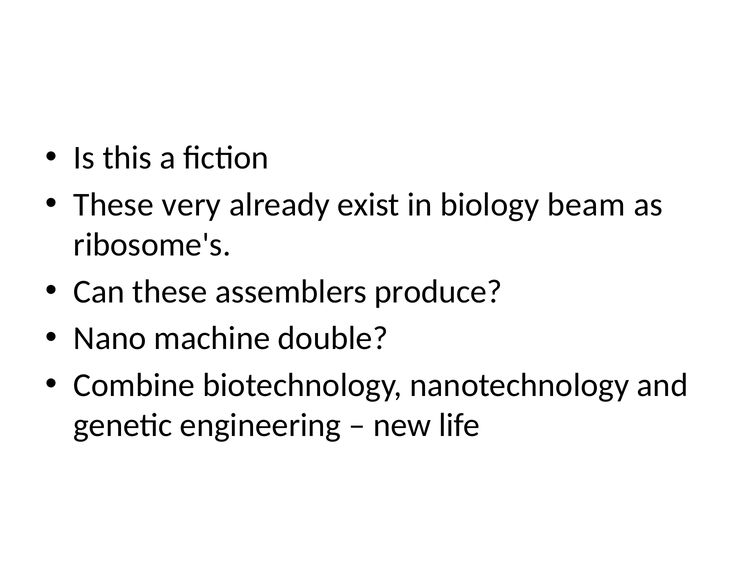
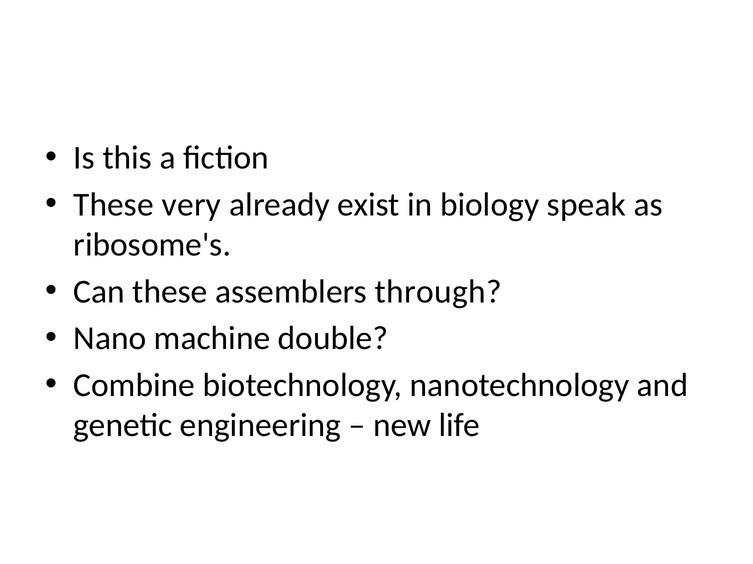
beam: beam -> speak
produce: produce -> through
